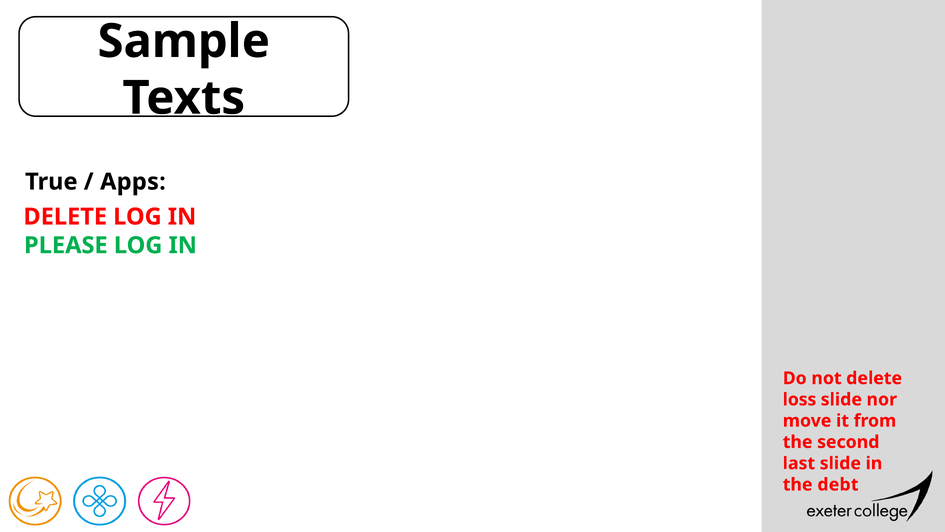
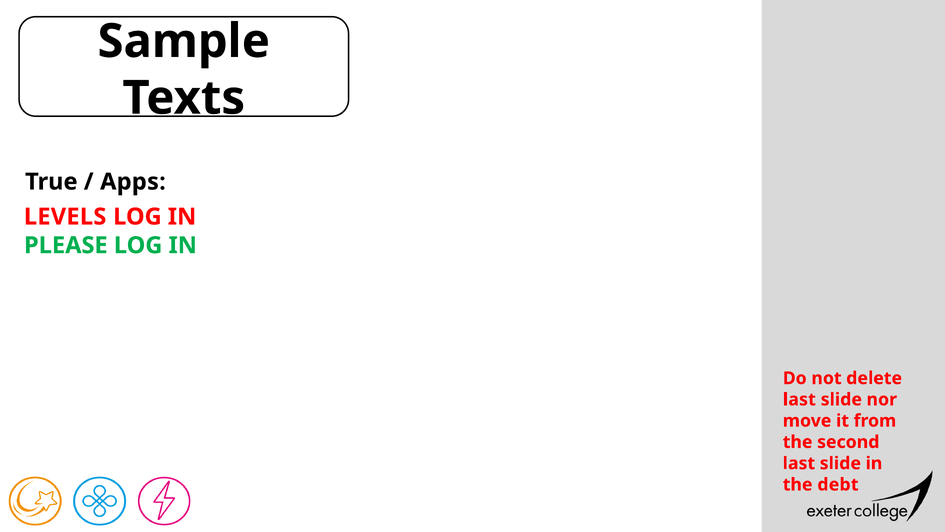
DELETE at (65, 217): DELETE -> LEVELS
loss at (800, 399): loss -> last
